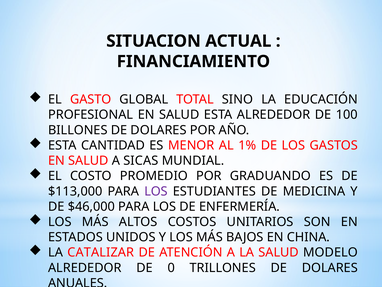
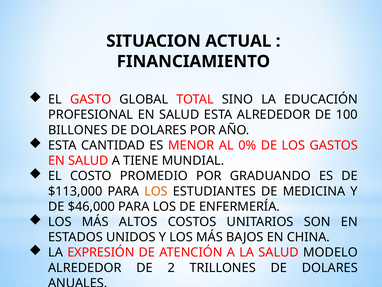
1%: 1% -> 0%
SICAS: SICAS -> TIENE
LOS at (156, 191) colour: purple -> orange
CATALIZAR: CATALIZAR -> EXPRESIÓN
0: 0 -> 2
